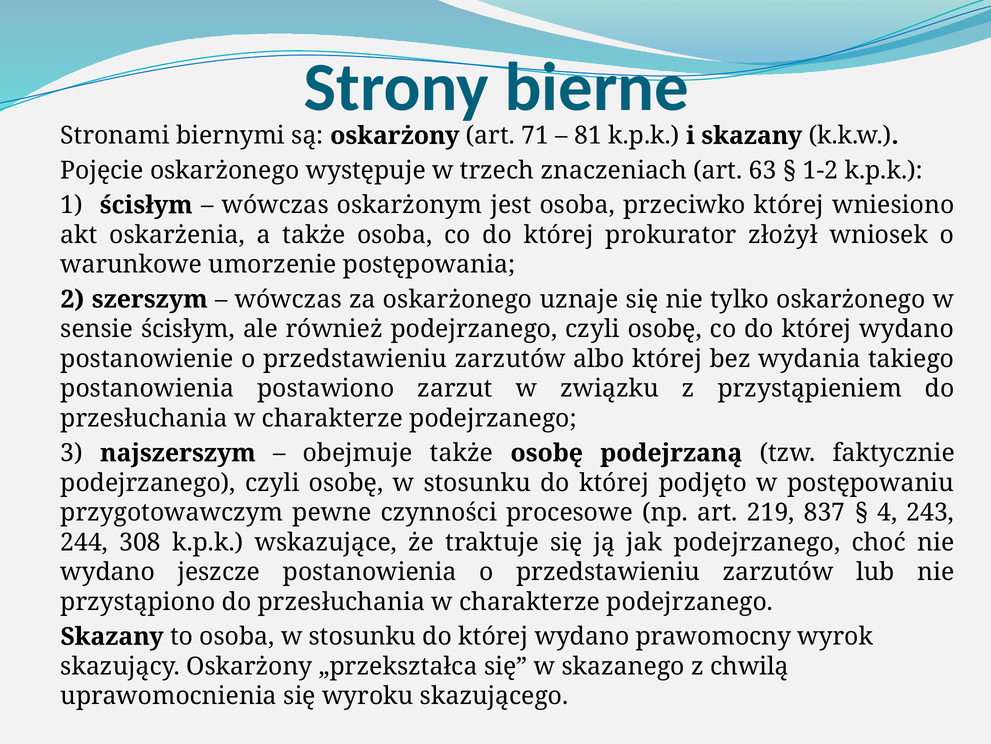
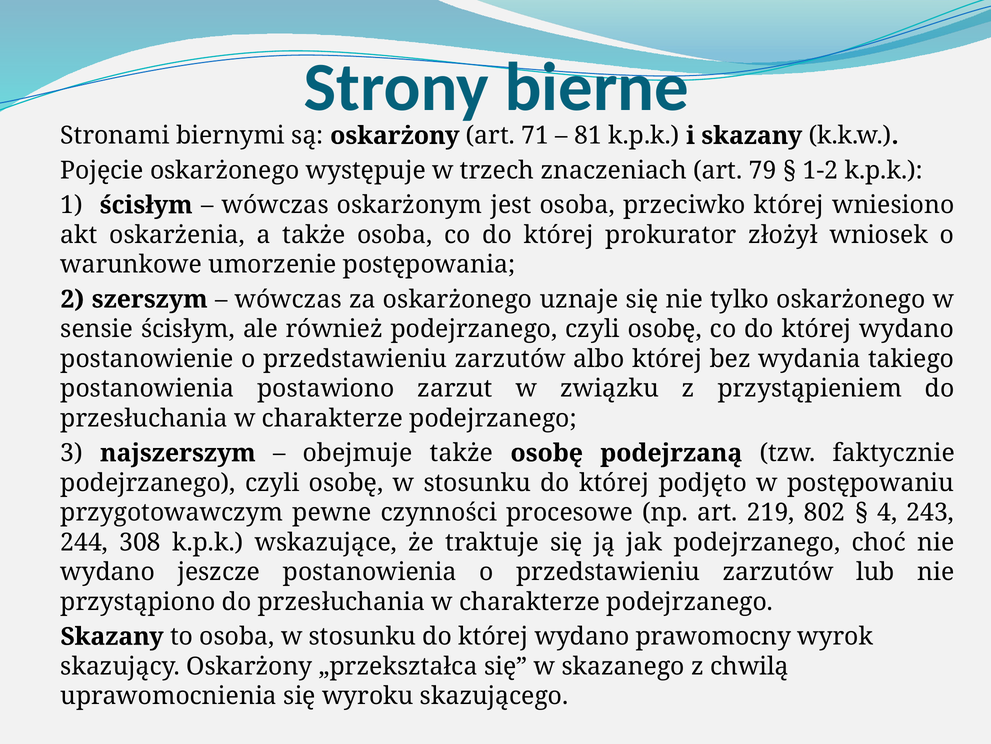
63: 63 -> 79
837: 837 -> 802
